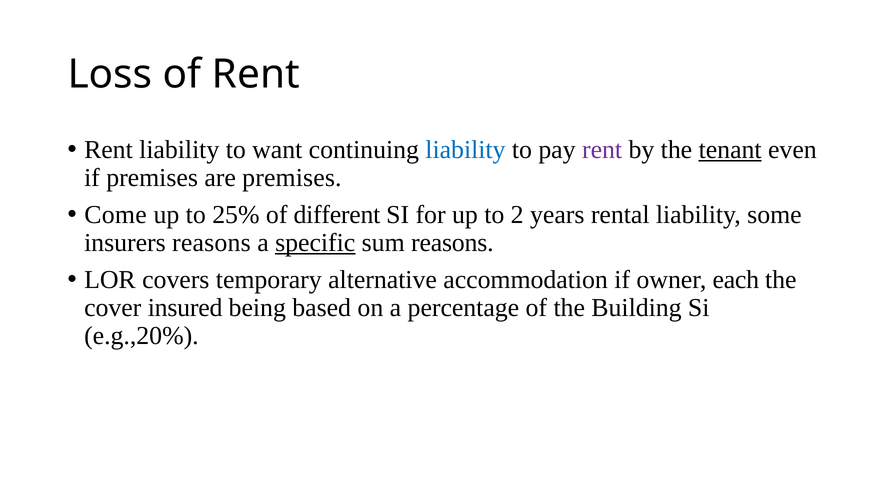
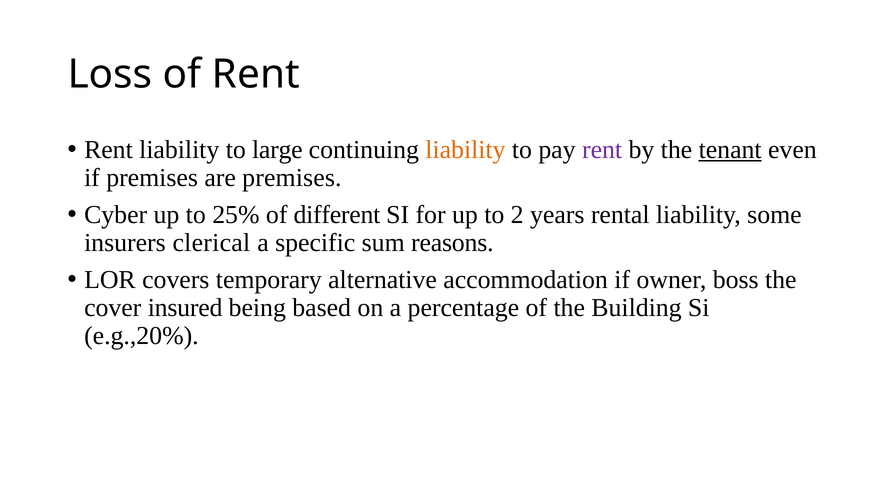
want: want -> large
liability at (465, 150) colour: blue -> orange
Come: Come -> Cyber
insurers reasons: reasons -> clerical
specific underline: present -> none
each: each -> boss
